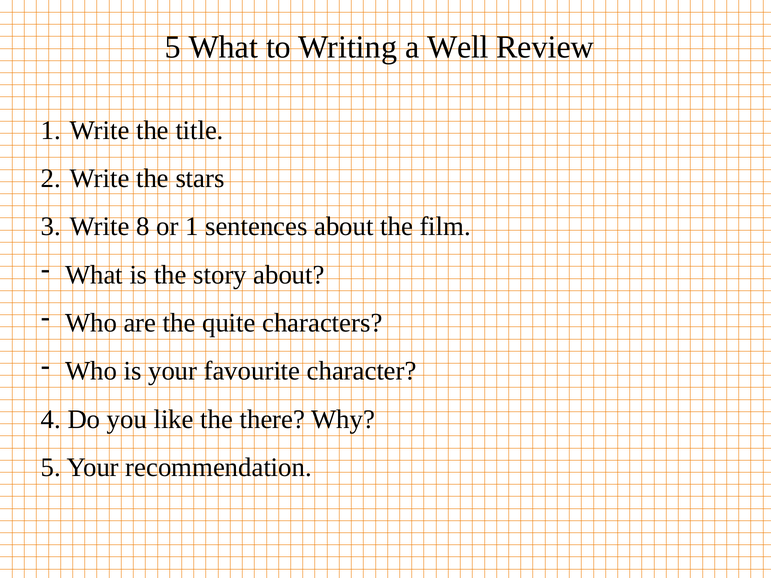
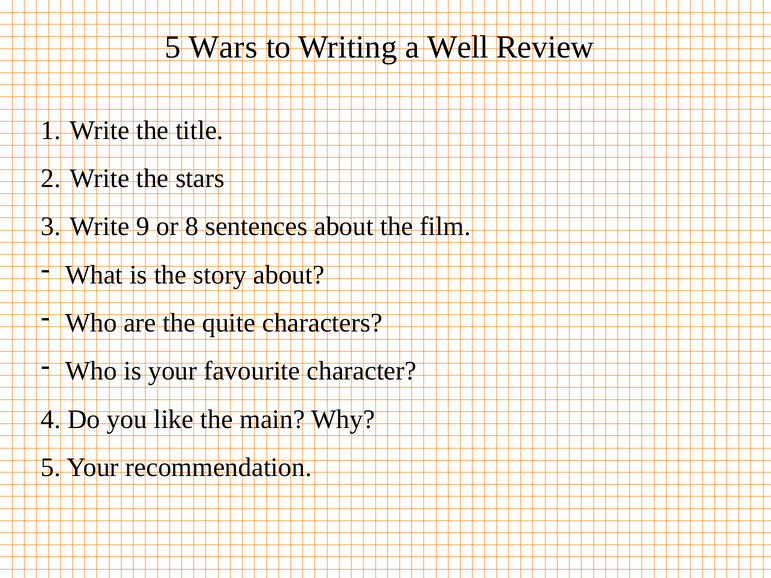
5 What: What -> Wars
8: 8 -> 9
or 1: 1 -> 8
there: there -> main
